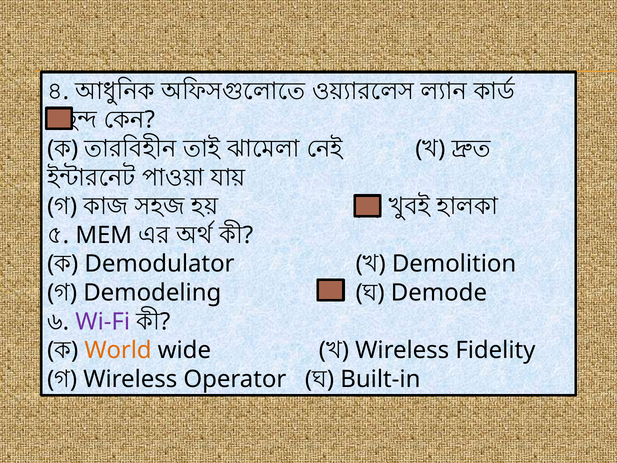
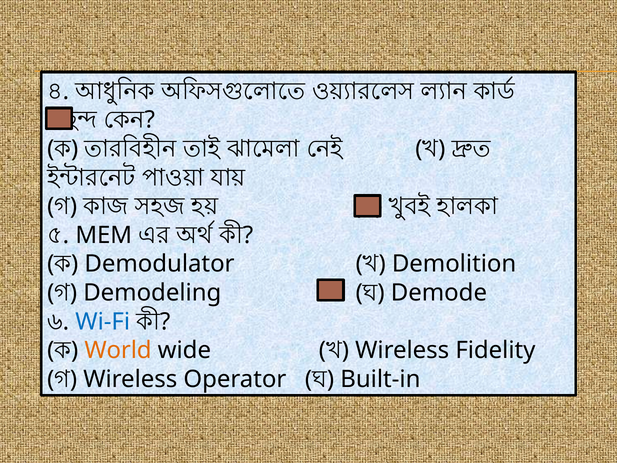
Wi-Fi colour: purple -> blue
